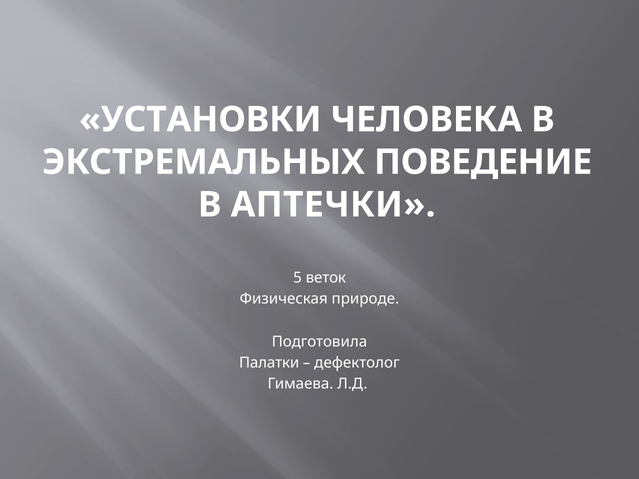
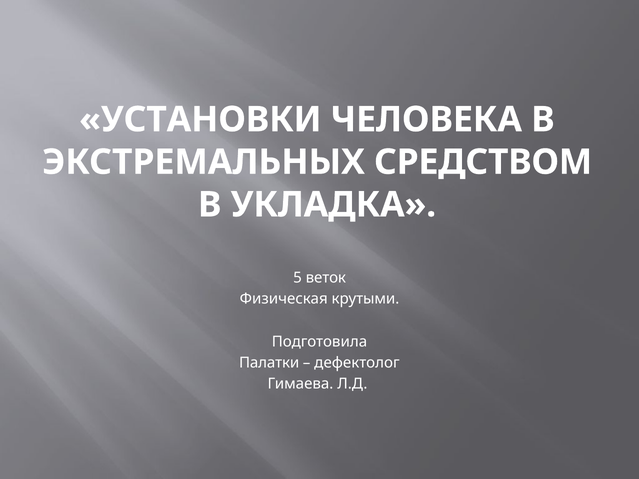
ПОВЕДЕНИЕ: ПОВЕДЕНИЕ -> СРЕДСТВОМ
АПТЕЧКИ: АПТЕЧКИ -> УКЛАДКА
природе: природе -> крутыми
